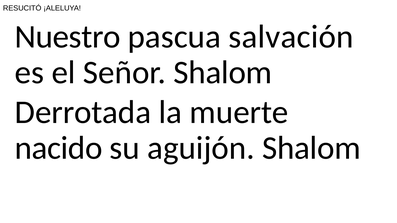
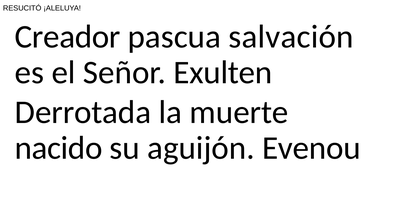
Nuestro: Nuestro -> Creador
Señor Shalom: Shalom -> Exulten
aguijón Shalom: Shalom -> Evenou
